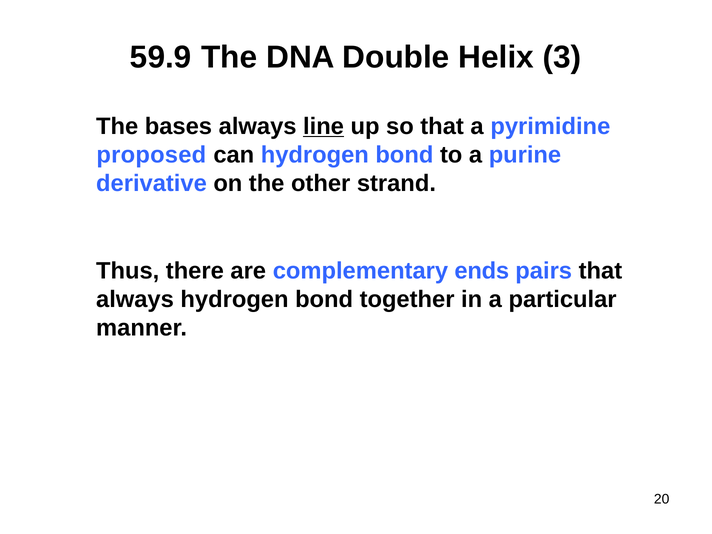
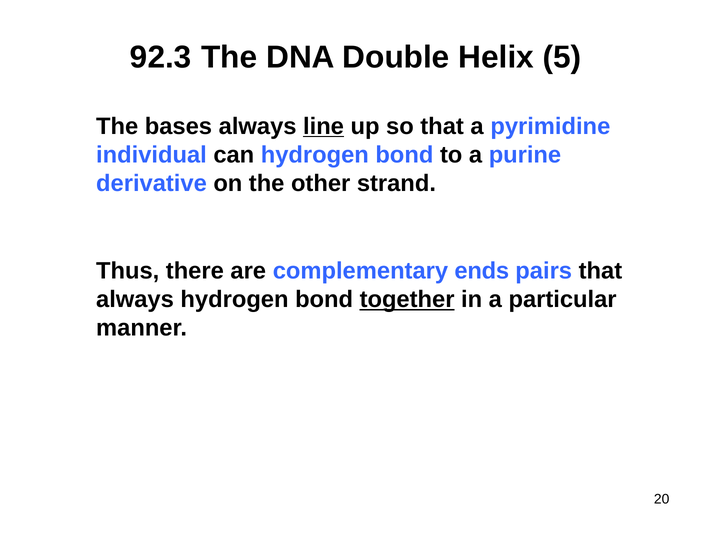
59.9: 59.9 -> 92.3
3: 3 -> 5
proposed: proposed -> individual
together underline: none -> present
